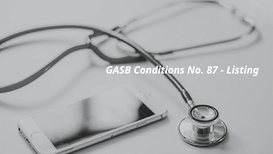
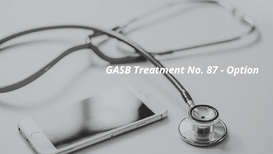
Conditions: Conditions -> Treatment
Listing: Listing -> Option
